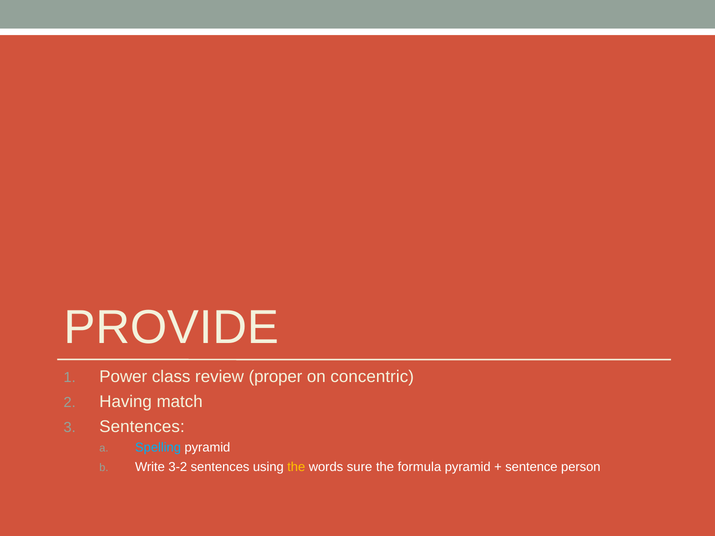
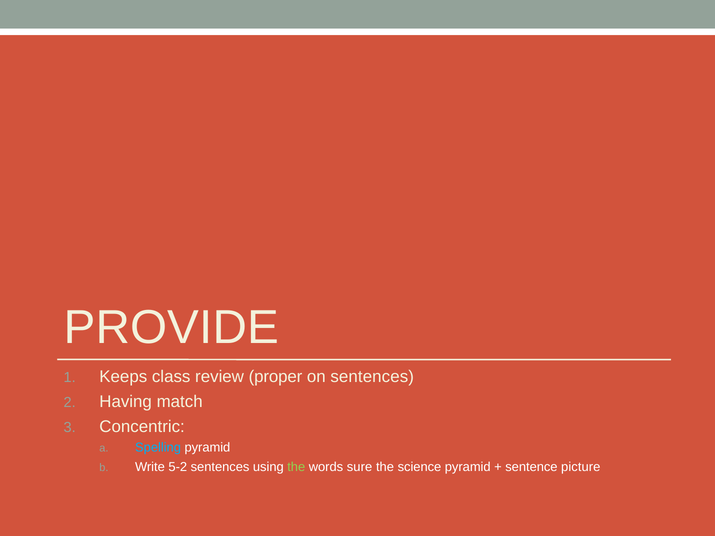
Power: Power -> Keeps
on concentric: concentric -> sentences
Sentences at (142, 427): Sentences -> Concentric
3-2: 3-2 -> 5-2
the at (296, 467) colour: yellow -> light green
formula: formula -> science
person: person -> picture
